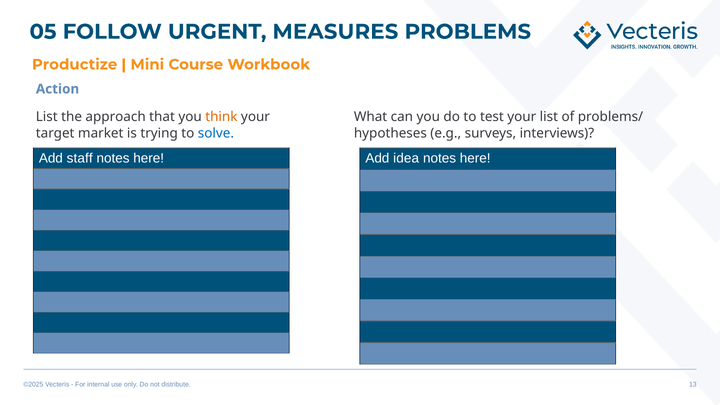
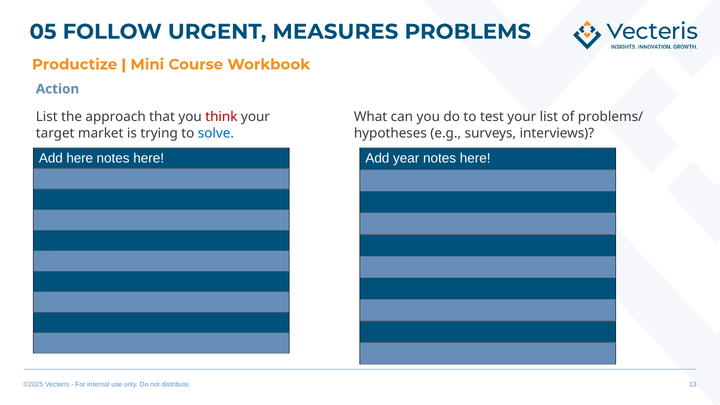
think colour: orange -> red
Add staff: staff -> here
idea: idea -> year
